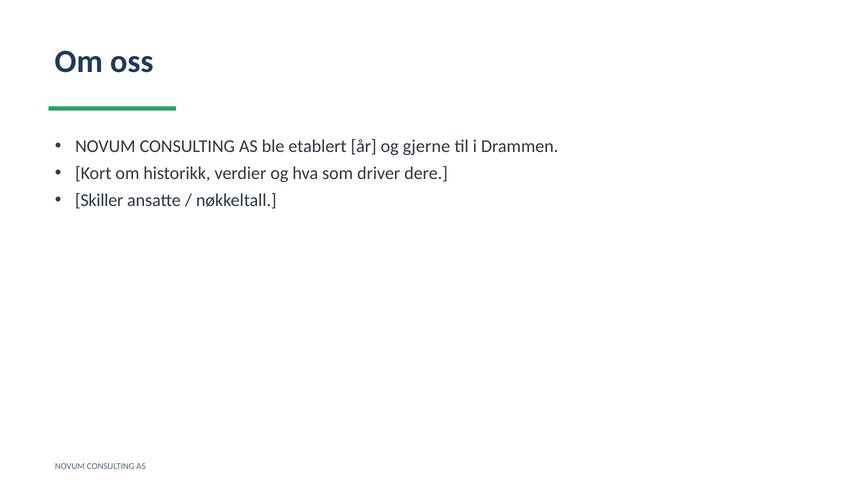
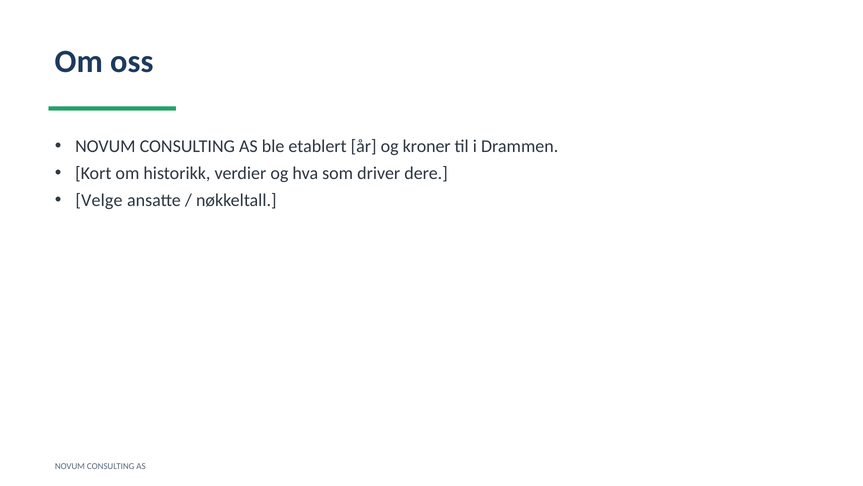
gjerne: gjerne -> kroner
Skiller: Skiller -> Velge
